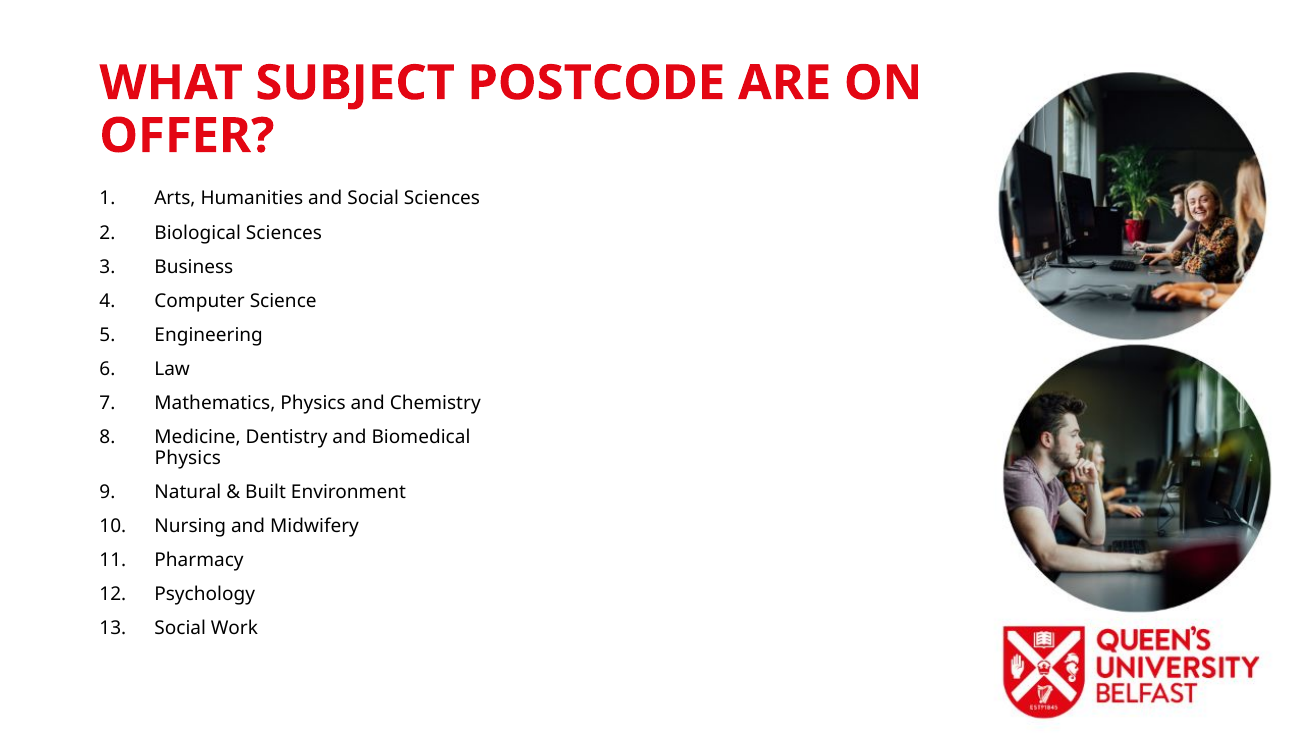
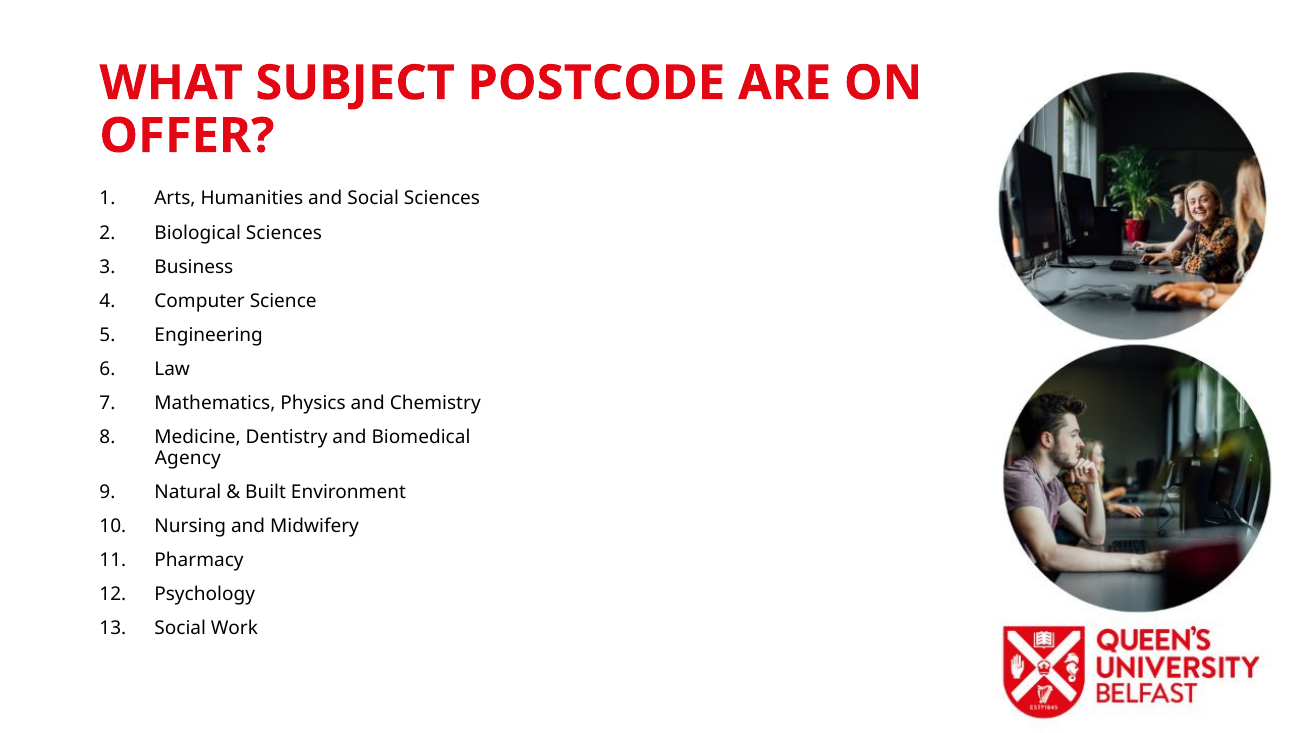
Physics at (188, 458): Physics -> Agency
